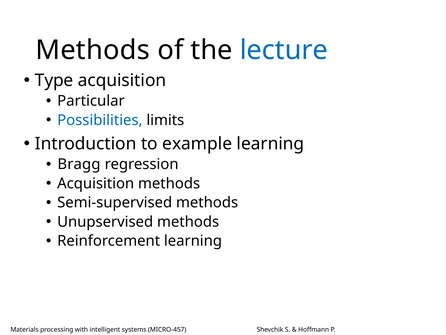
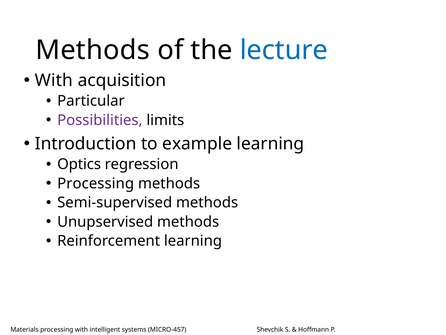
Type at (54, 80): Type -> With
Possibilities colour: blue -> purple
Bragg: Bragg -> Optics
Acquisition at (96, 183): Acquisition -> Processing
